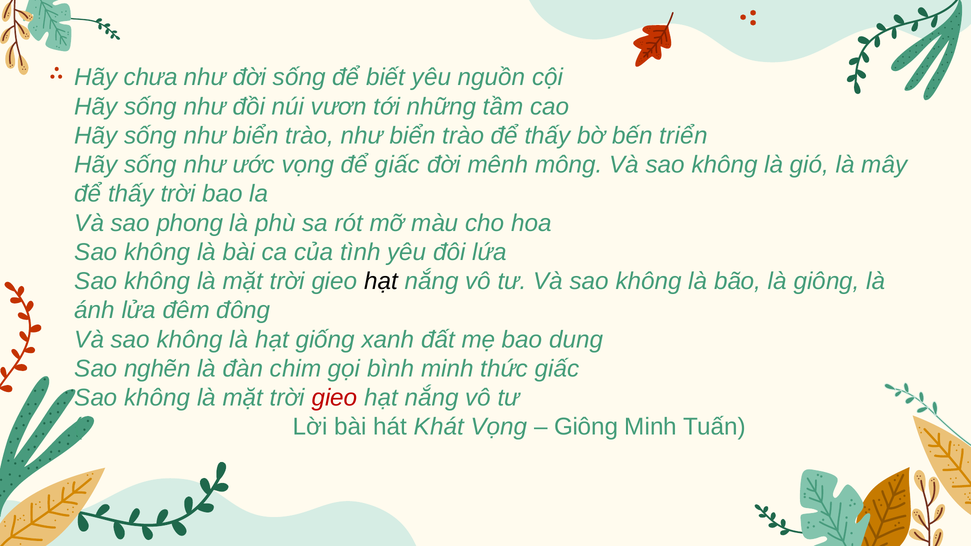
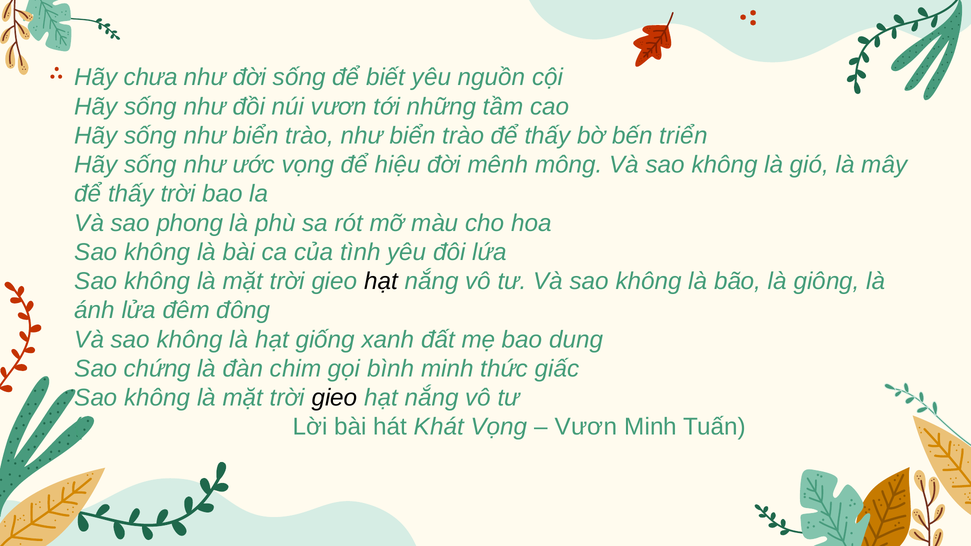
để giấc: giấc -> hiệu
nghẽn: nghẽn -> chứng
gieo at (334, 398) colour: red -> black
Giông at (586, 427): Giông -> Vươn
